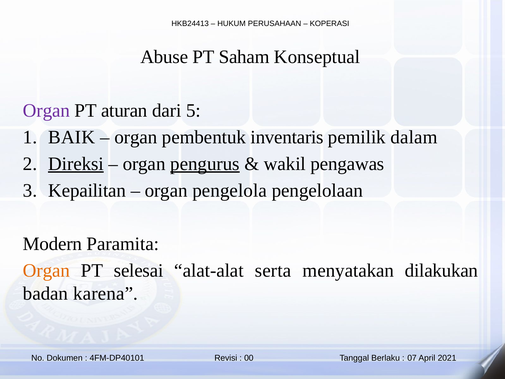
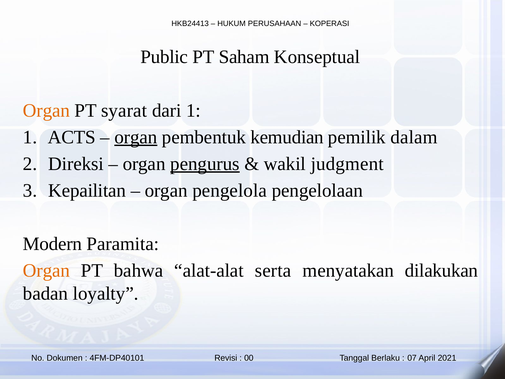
Abuse: Abuse -> Public
Organ at (46, 110) colour: purple -> orange
aturan: aturan -> syarat
dari 5: 5 -> 1
BAIK: BAIK -> ACTS
organ at (136, 137) underline: none -> present
inventaris: inventaris -> kemudian
Direksi underline: present -> none
pengawas: pengawas -> judgment
selesai: selesai -> bahwa
karena: karena -> loyalty
